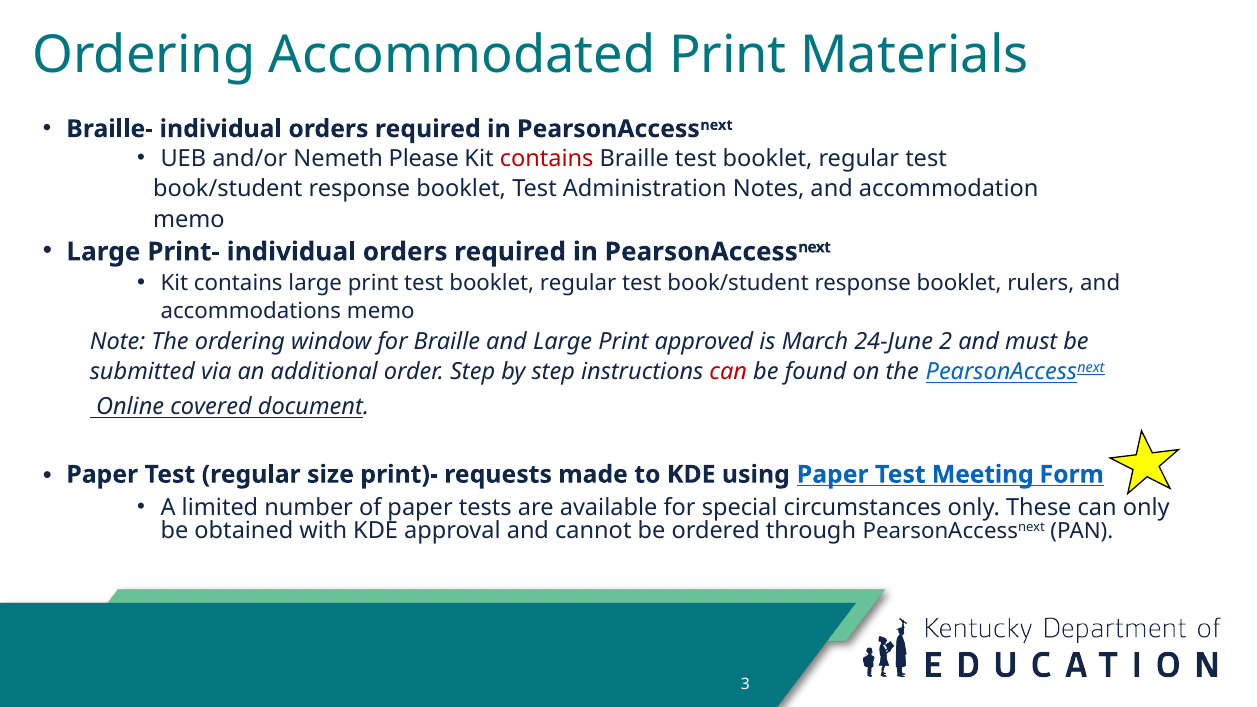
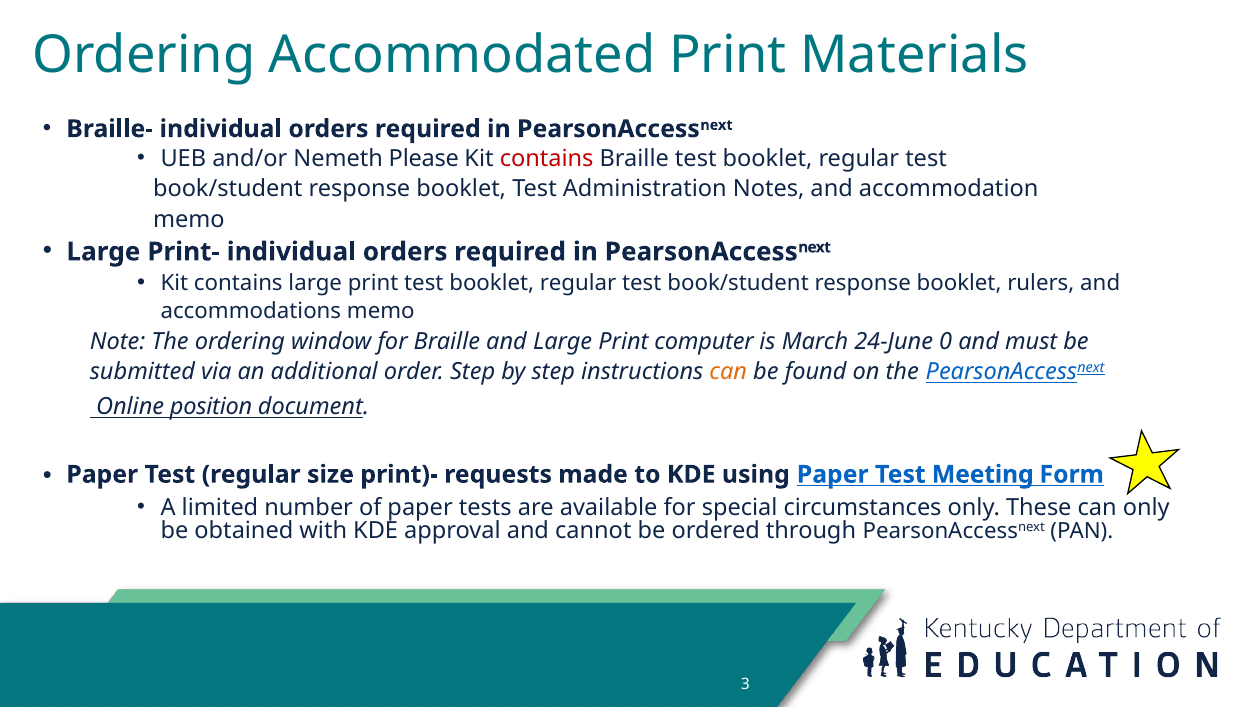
approved: approved -> computer
2: 2 -> 0
can at (728, 372) colour: red -> orange
covered: covered -> position
